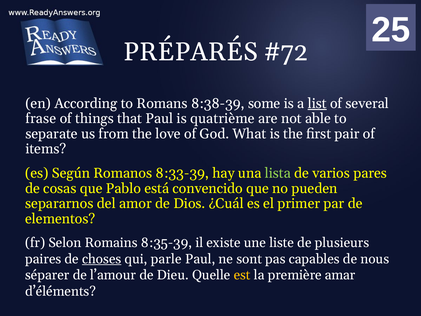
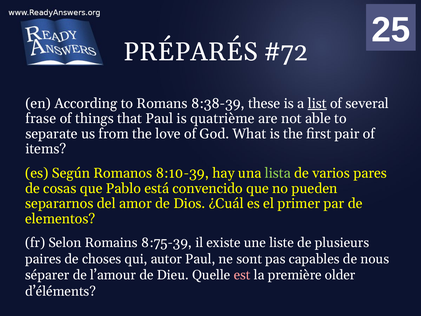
some: some -> these
8:33-39: 8:33-39 -> 8:10-39
8:35-39: 8:35-39 -> 8:75-39
choses underline: present -> none
parle: parle -> autor
est colour: yellow -> pink
amar: amar -> older
